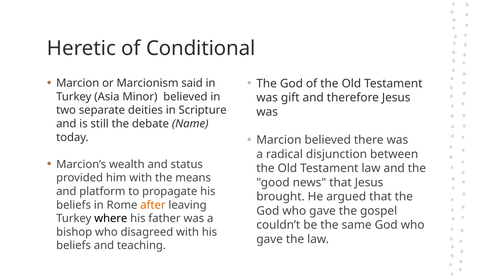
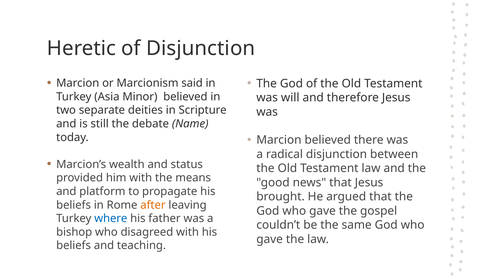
of Conditional: Conditional -> Disjunction
gift: gift -> will
where colour: black -> blue
